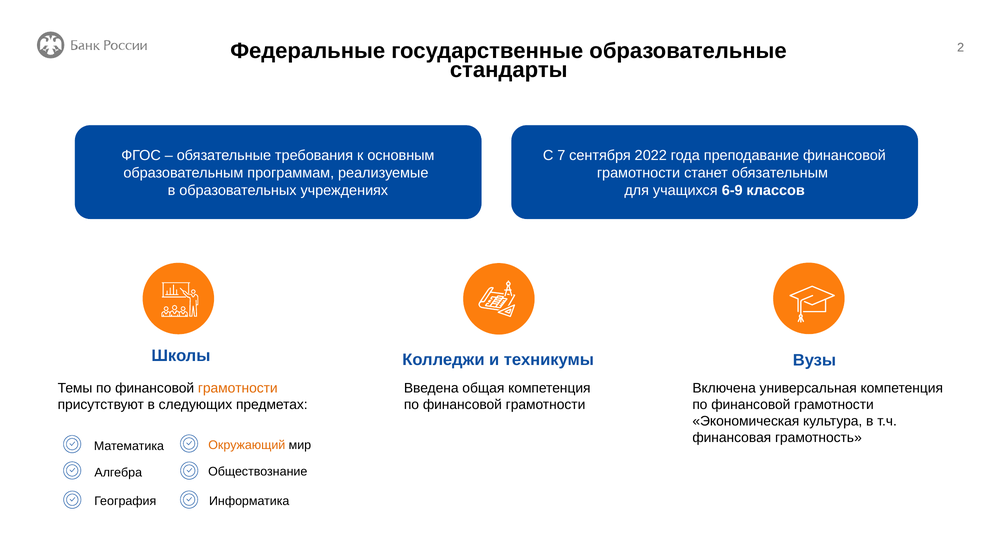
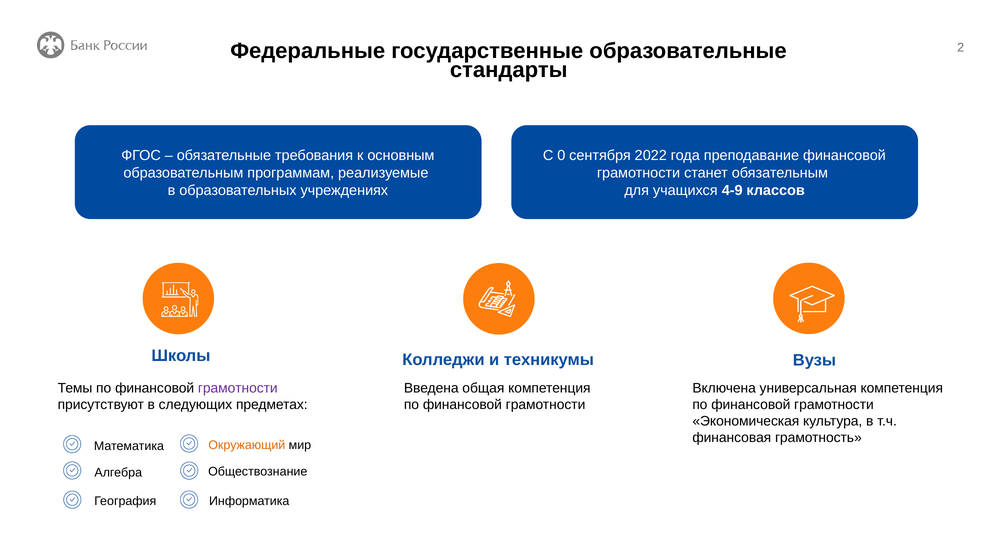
7: 7 -> 0
6-9: 6-9 -> 4-9
грамотности at (238, 388) colour: orange -> purple
